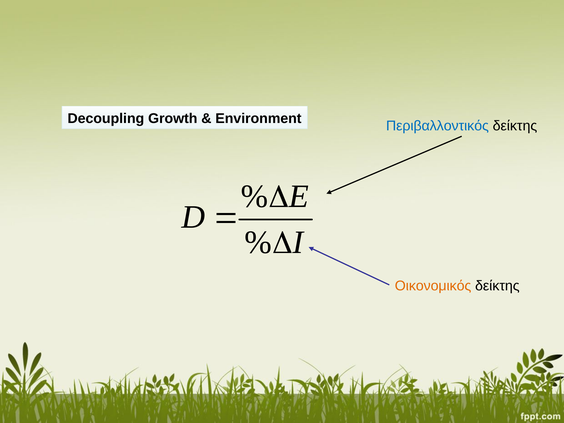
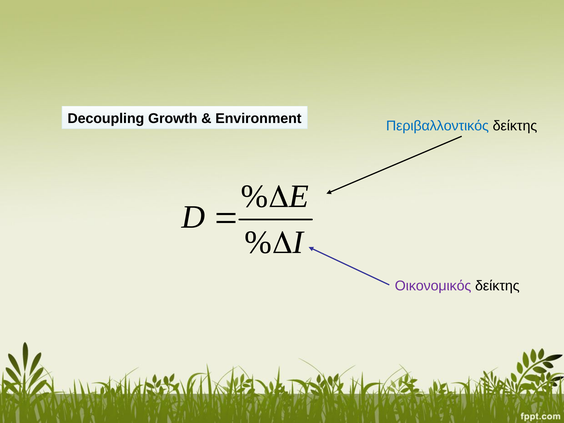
Οικονομικός colour: orange -> purple
